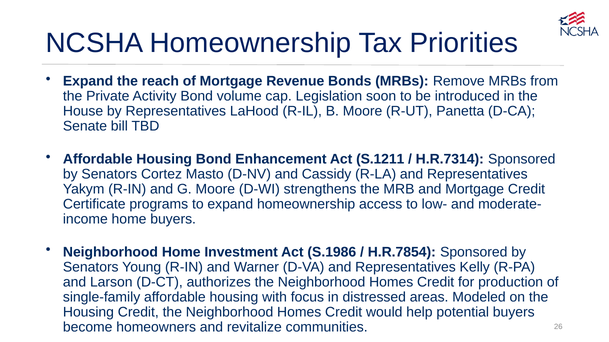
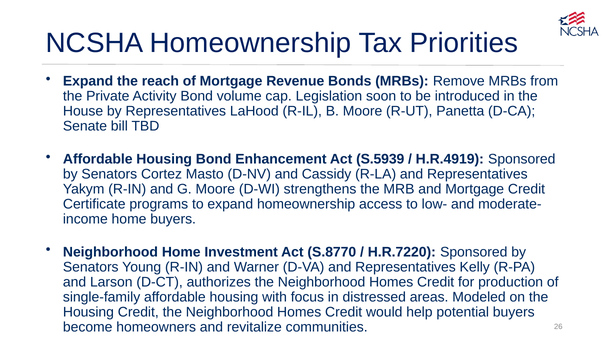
S.1211: S.1211 -> S.5939
H.R.7314: H.R.7314 -> H.R.4919
S.1986: S.1986 -> S.8770
H.R.7854: H.R.7854 -> H.R.7220
